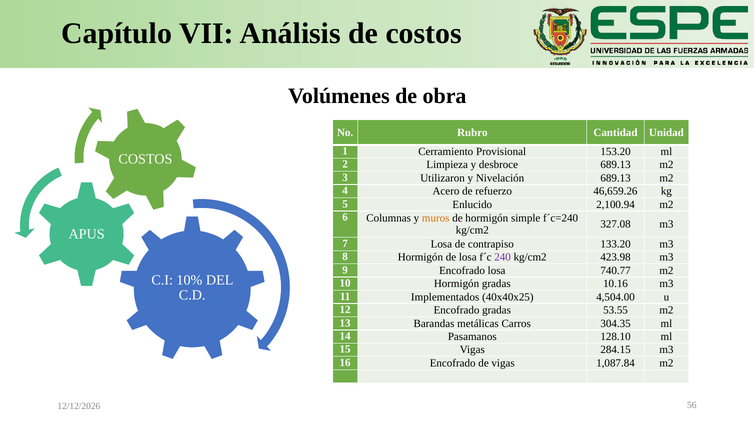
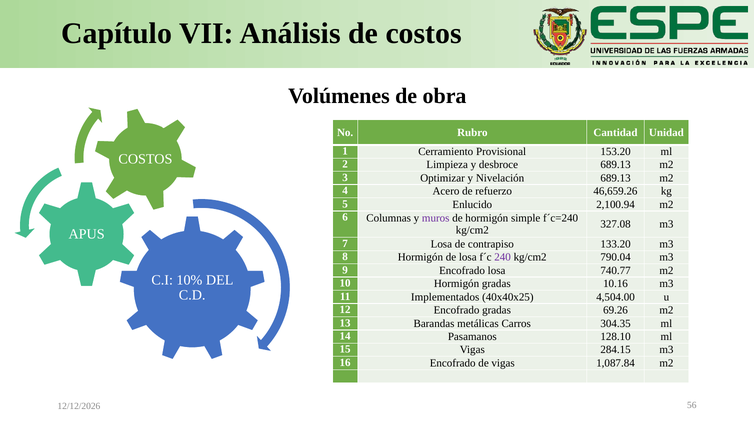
Utilizaron: Utilizaron -> Optimizar
muros colour: orange -> purple
423.98: 423.98 -> 790.04
53.55: 53.55 -> 69.26
